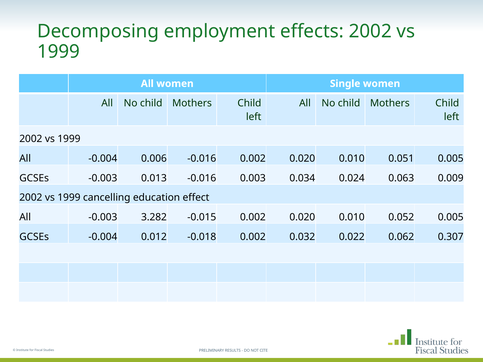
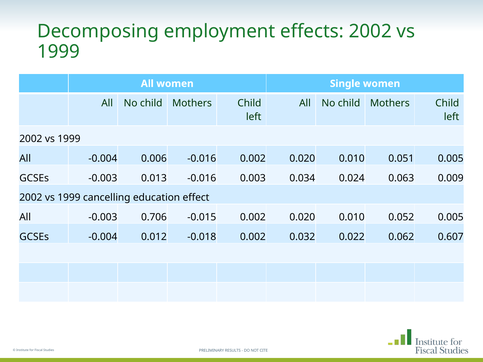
3.282: 3.282 -> 0.706
0.307: 0.307 -> 0.607
